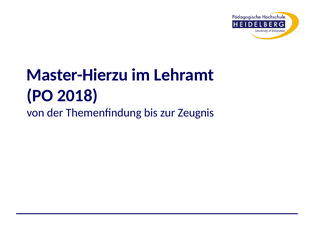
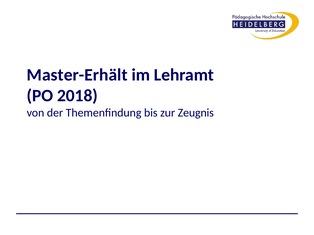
Master-Hierzu: Master-Hierzu -> Master-Erhält
